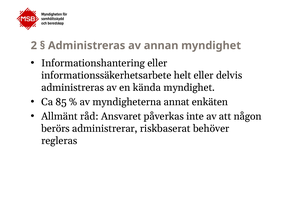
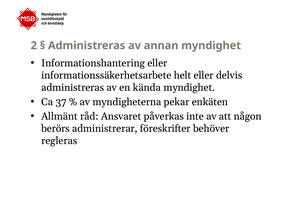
85: 85 -> 37
annat: annat -> pekar
riskbaserat: riskbaserat -> föreskrifter
